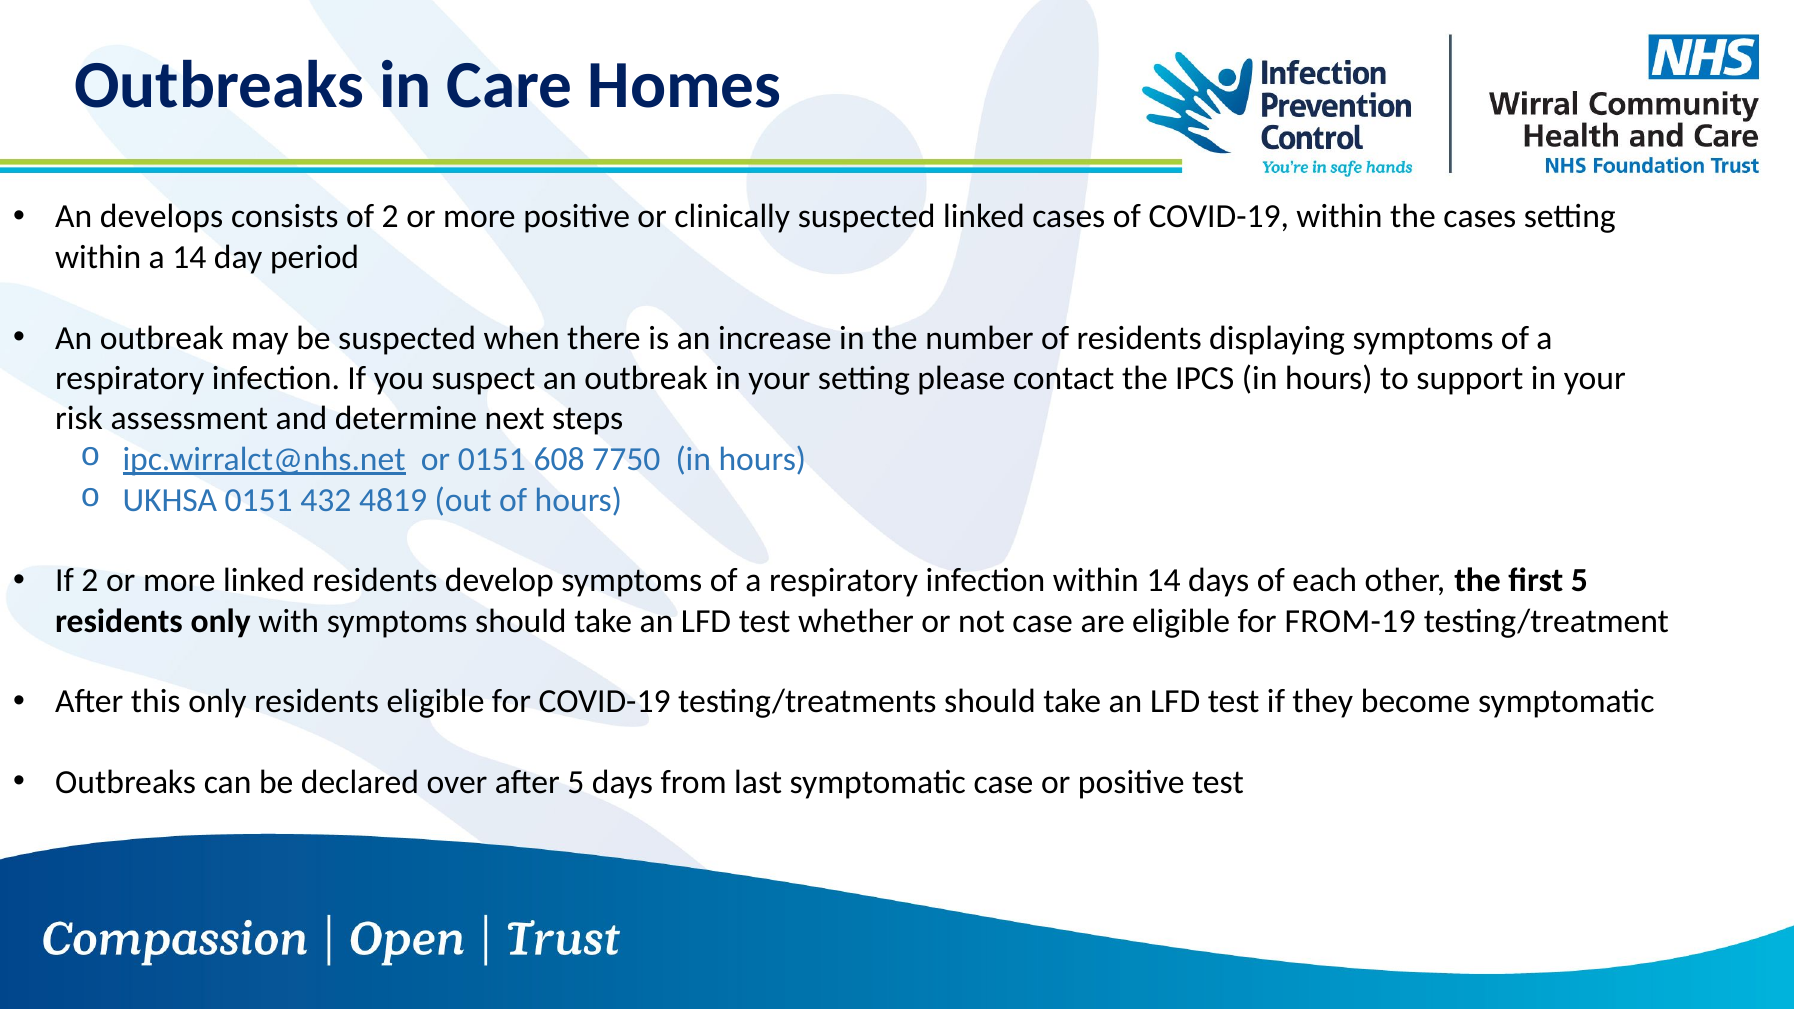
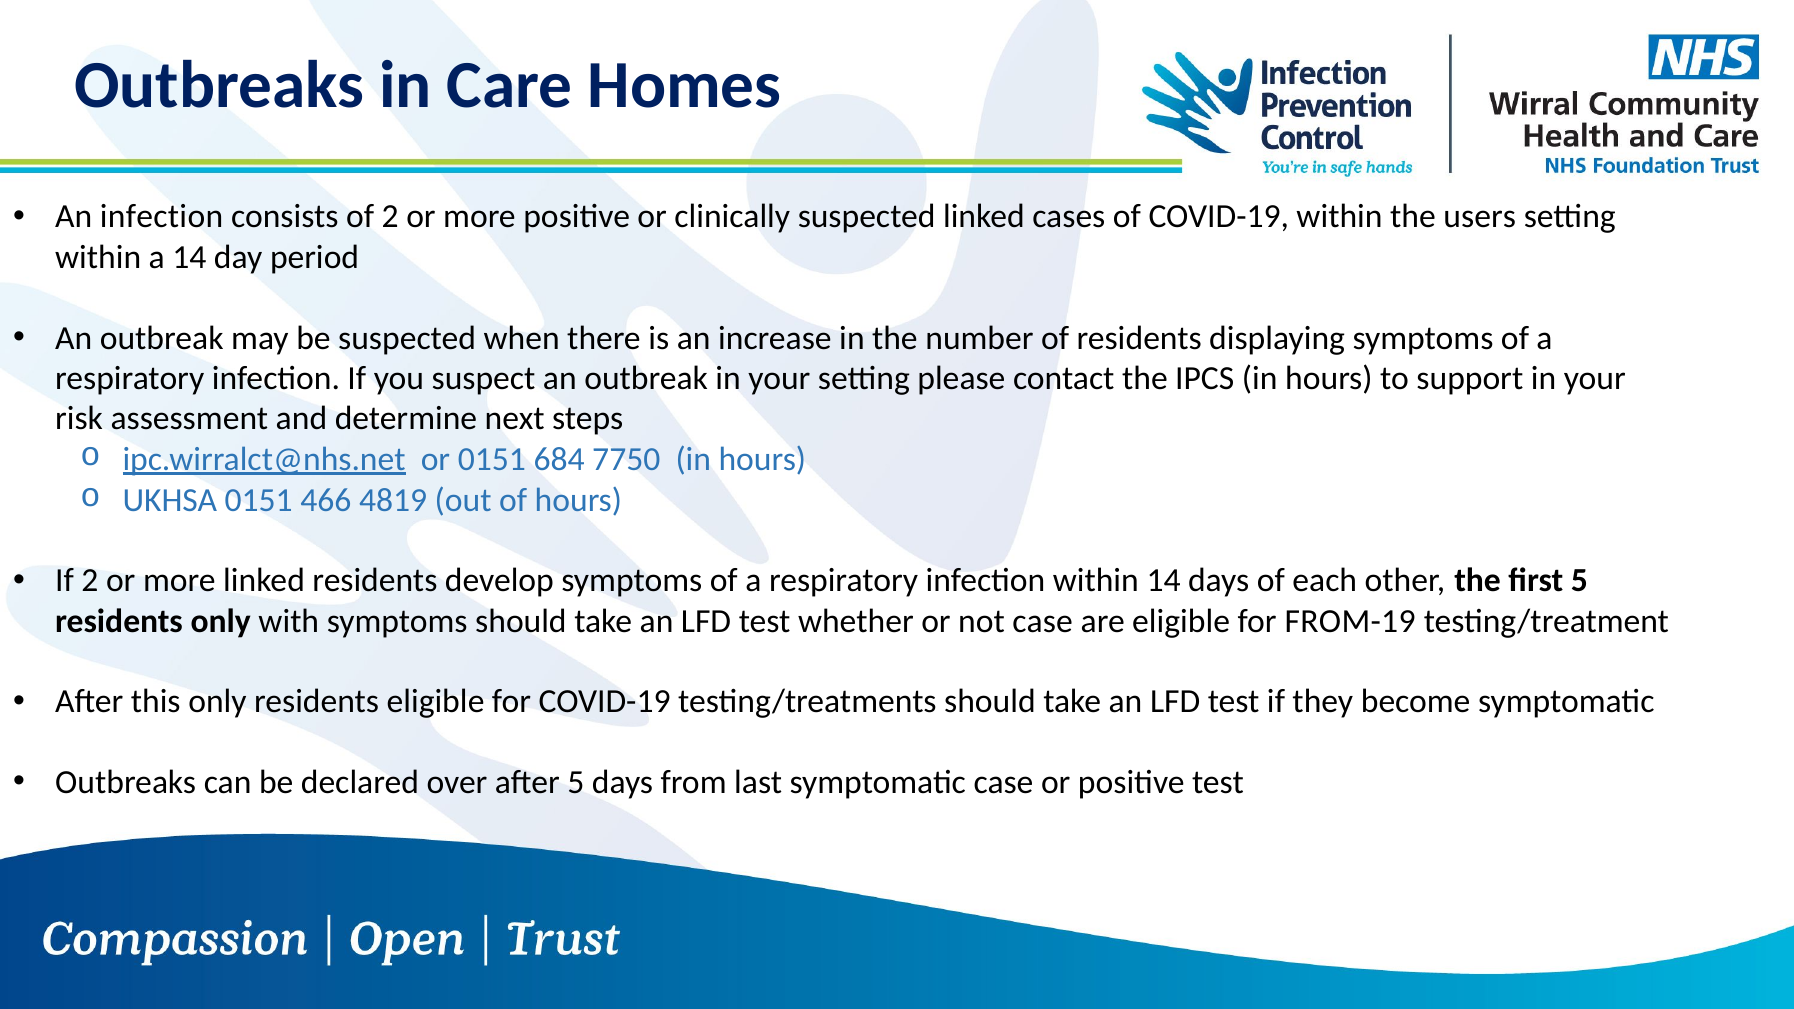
An develops: develops -> infection
the cases: cases -> users
608: 608 -> 684
432: 432 -> 466
